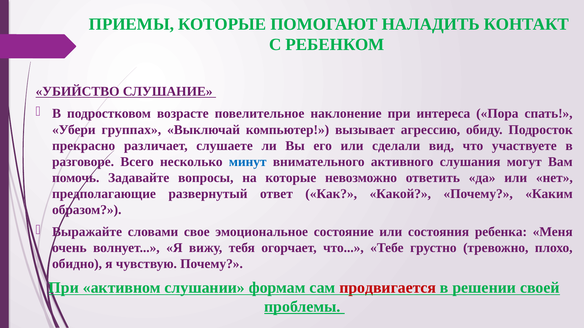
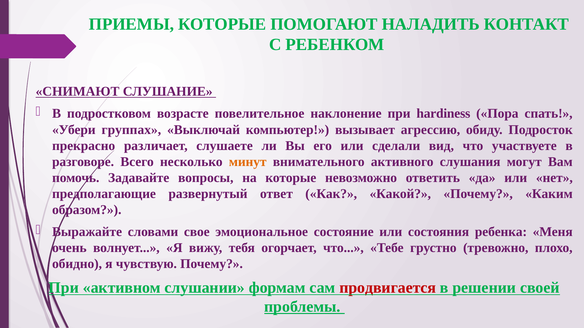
УБИЙСТВО: УБИЙСТВО -> СНИМАЮТ
интереса: интереса -> hardiness
минут colour: blue -> orange
